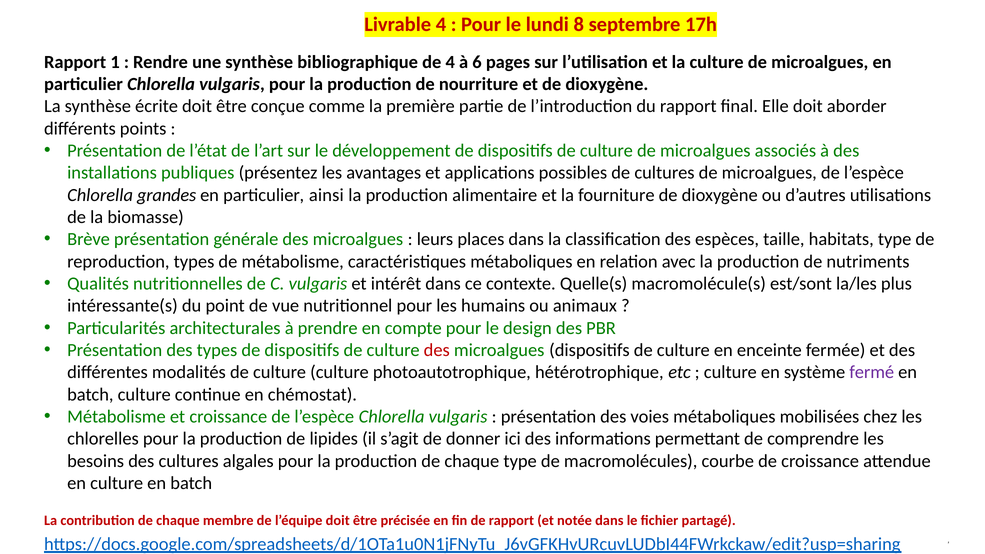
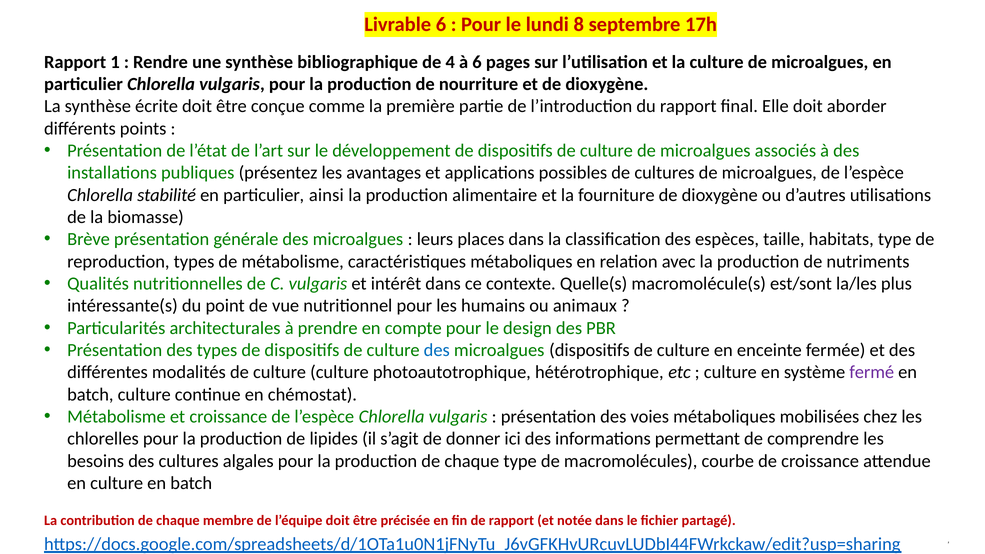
Livrable 4: 4 -> 6
grandes: grandes -> stabilité
des at (437, 350) colour: red -> blue
